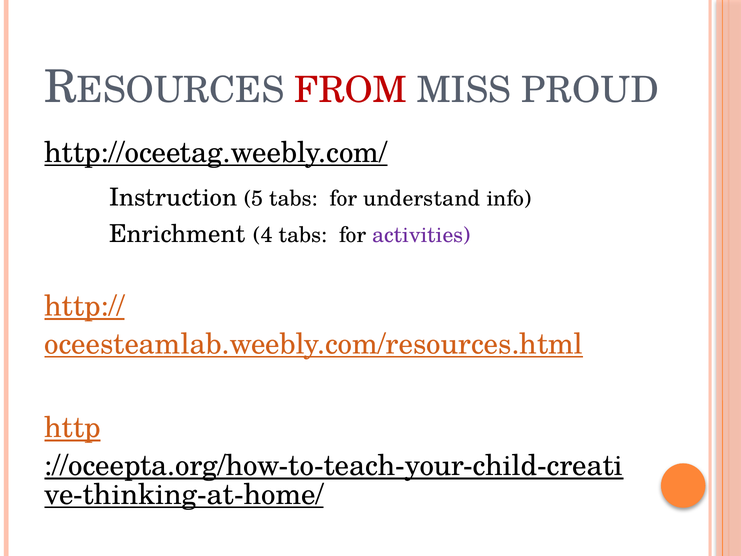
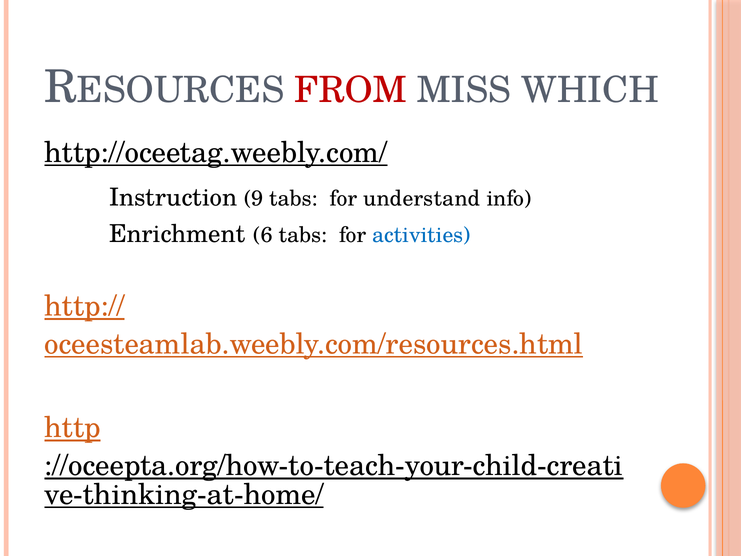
PROUD: PROUD -> WHICH
5: 5 -> 9
4: 4 -> 6
activities colour: purple -> blue
